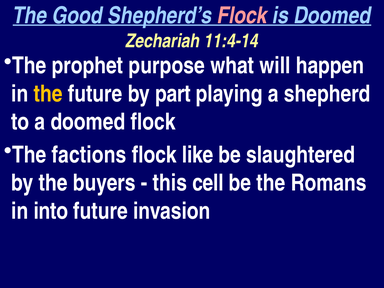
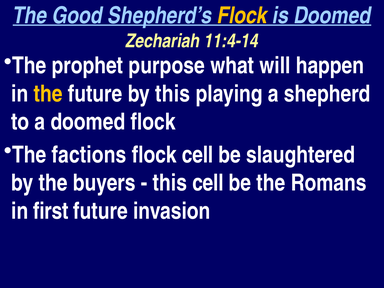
Flock at (242, 16) colour: pink -> yellow
by part: part -> this
flock like: like -> cell
into: into -> first
